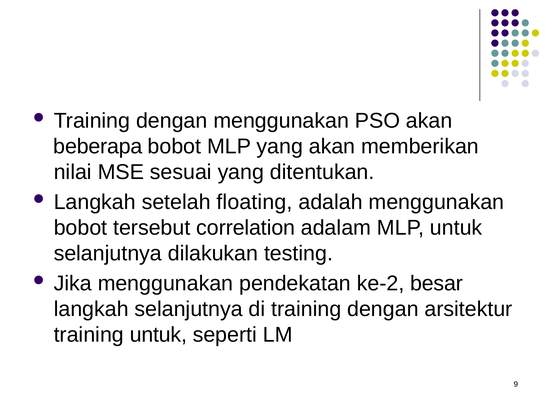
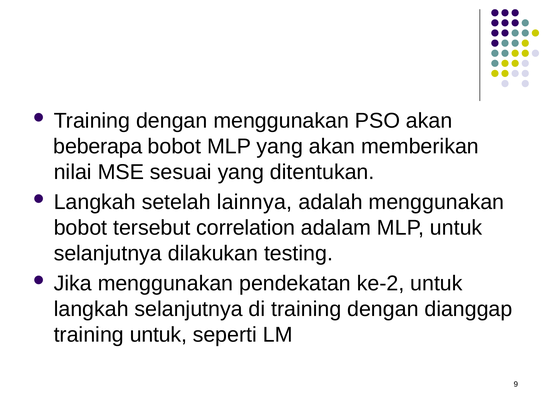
floating: floating -> lainnya
ke-2 besar: besar -> untuk
arsitektur: arsitektur -> dianggap
